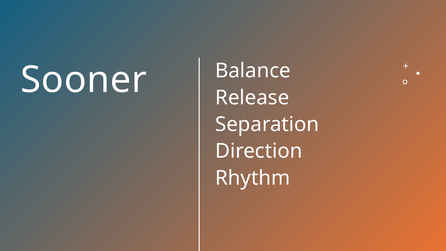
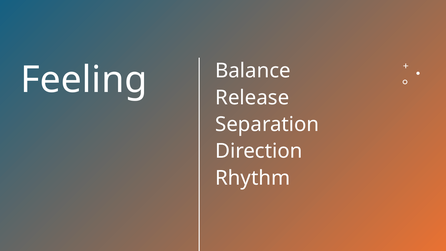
Sooner: Sooner -> Feeling
